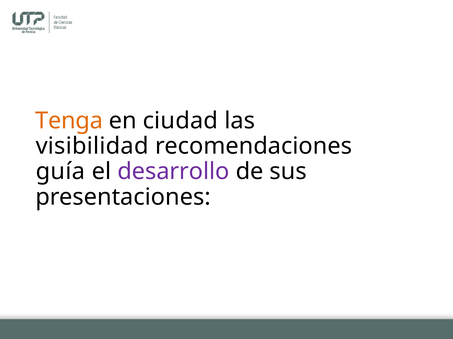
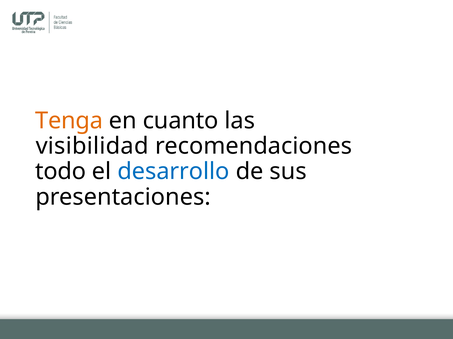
ciudad: ciudad -> cuanto
guía: guía -> todo
desarrollo colour: purple -> blue
